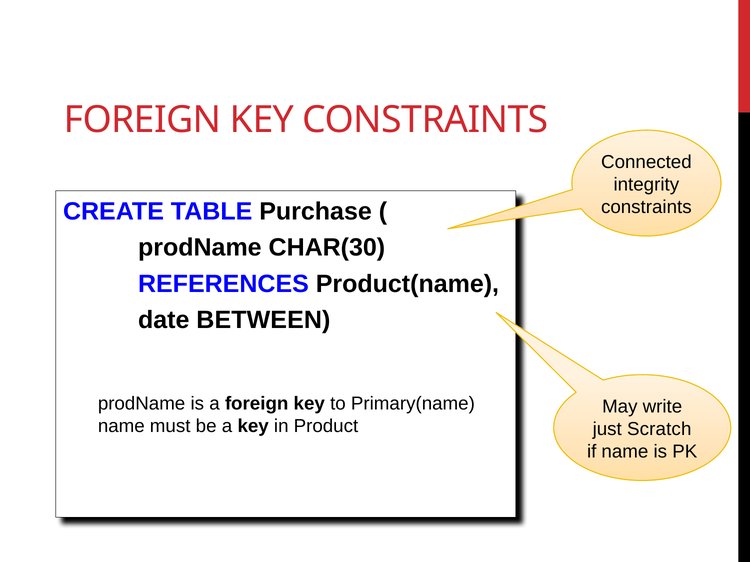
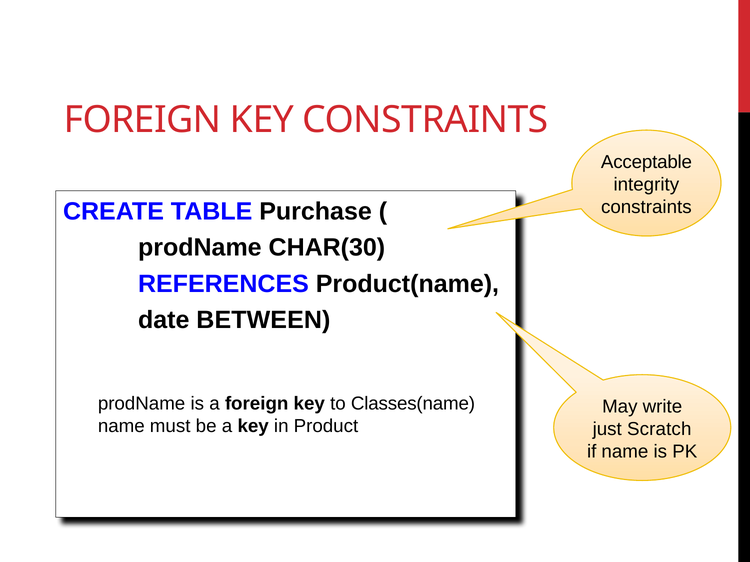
Connected: Connected -> Acceptable
Primary(name: Primary(name -> Classes(name
